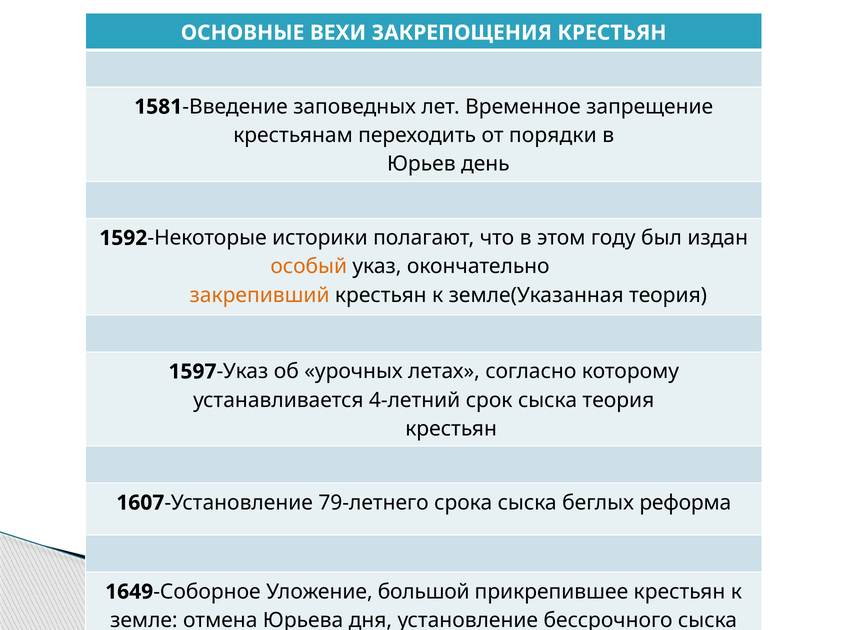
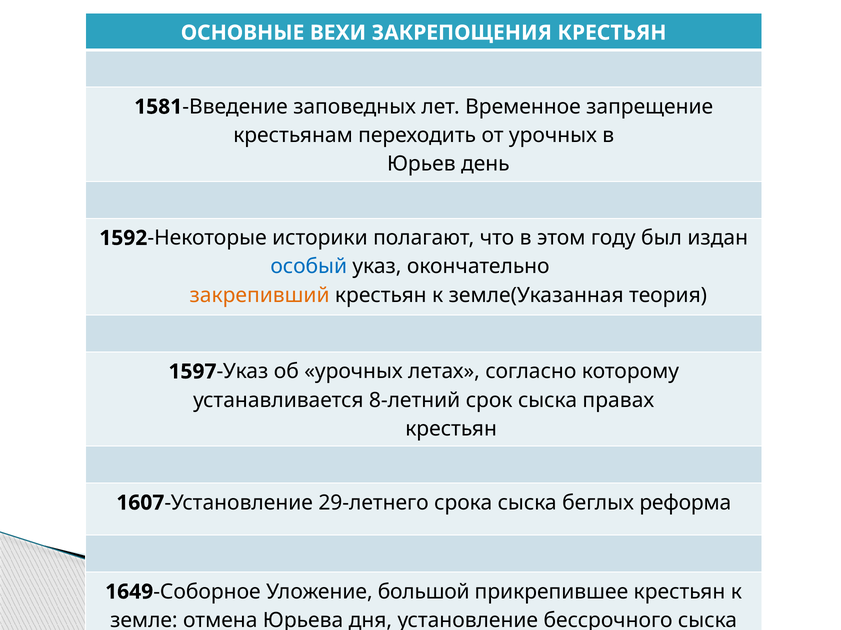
от порядки: порядки -> урочных
особый colour: orange -> blue
4-летний: 4-летний -> 8-летний
сыска теория: теория -> правах
79-летнего: 79-летнего -> 29-летнего
